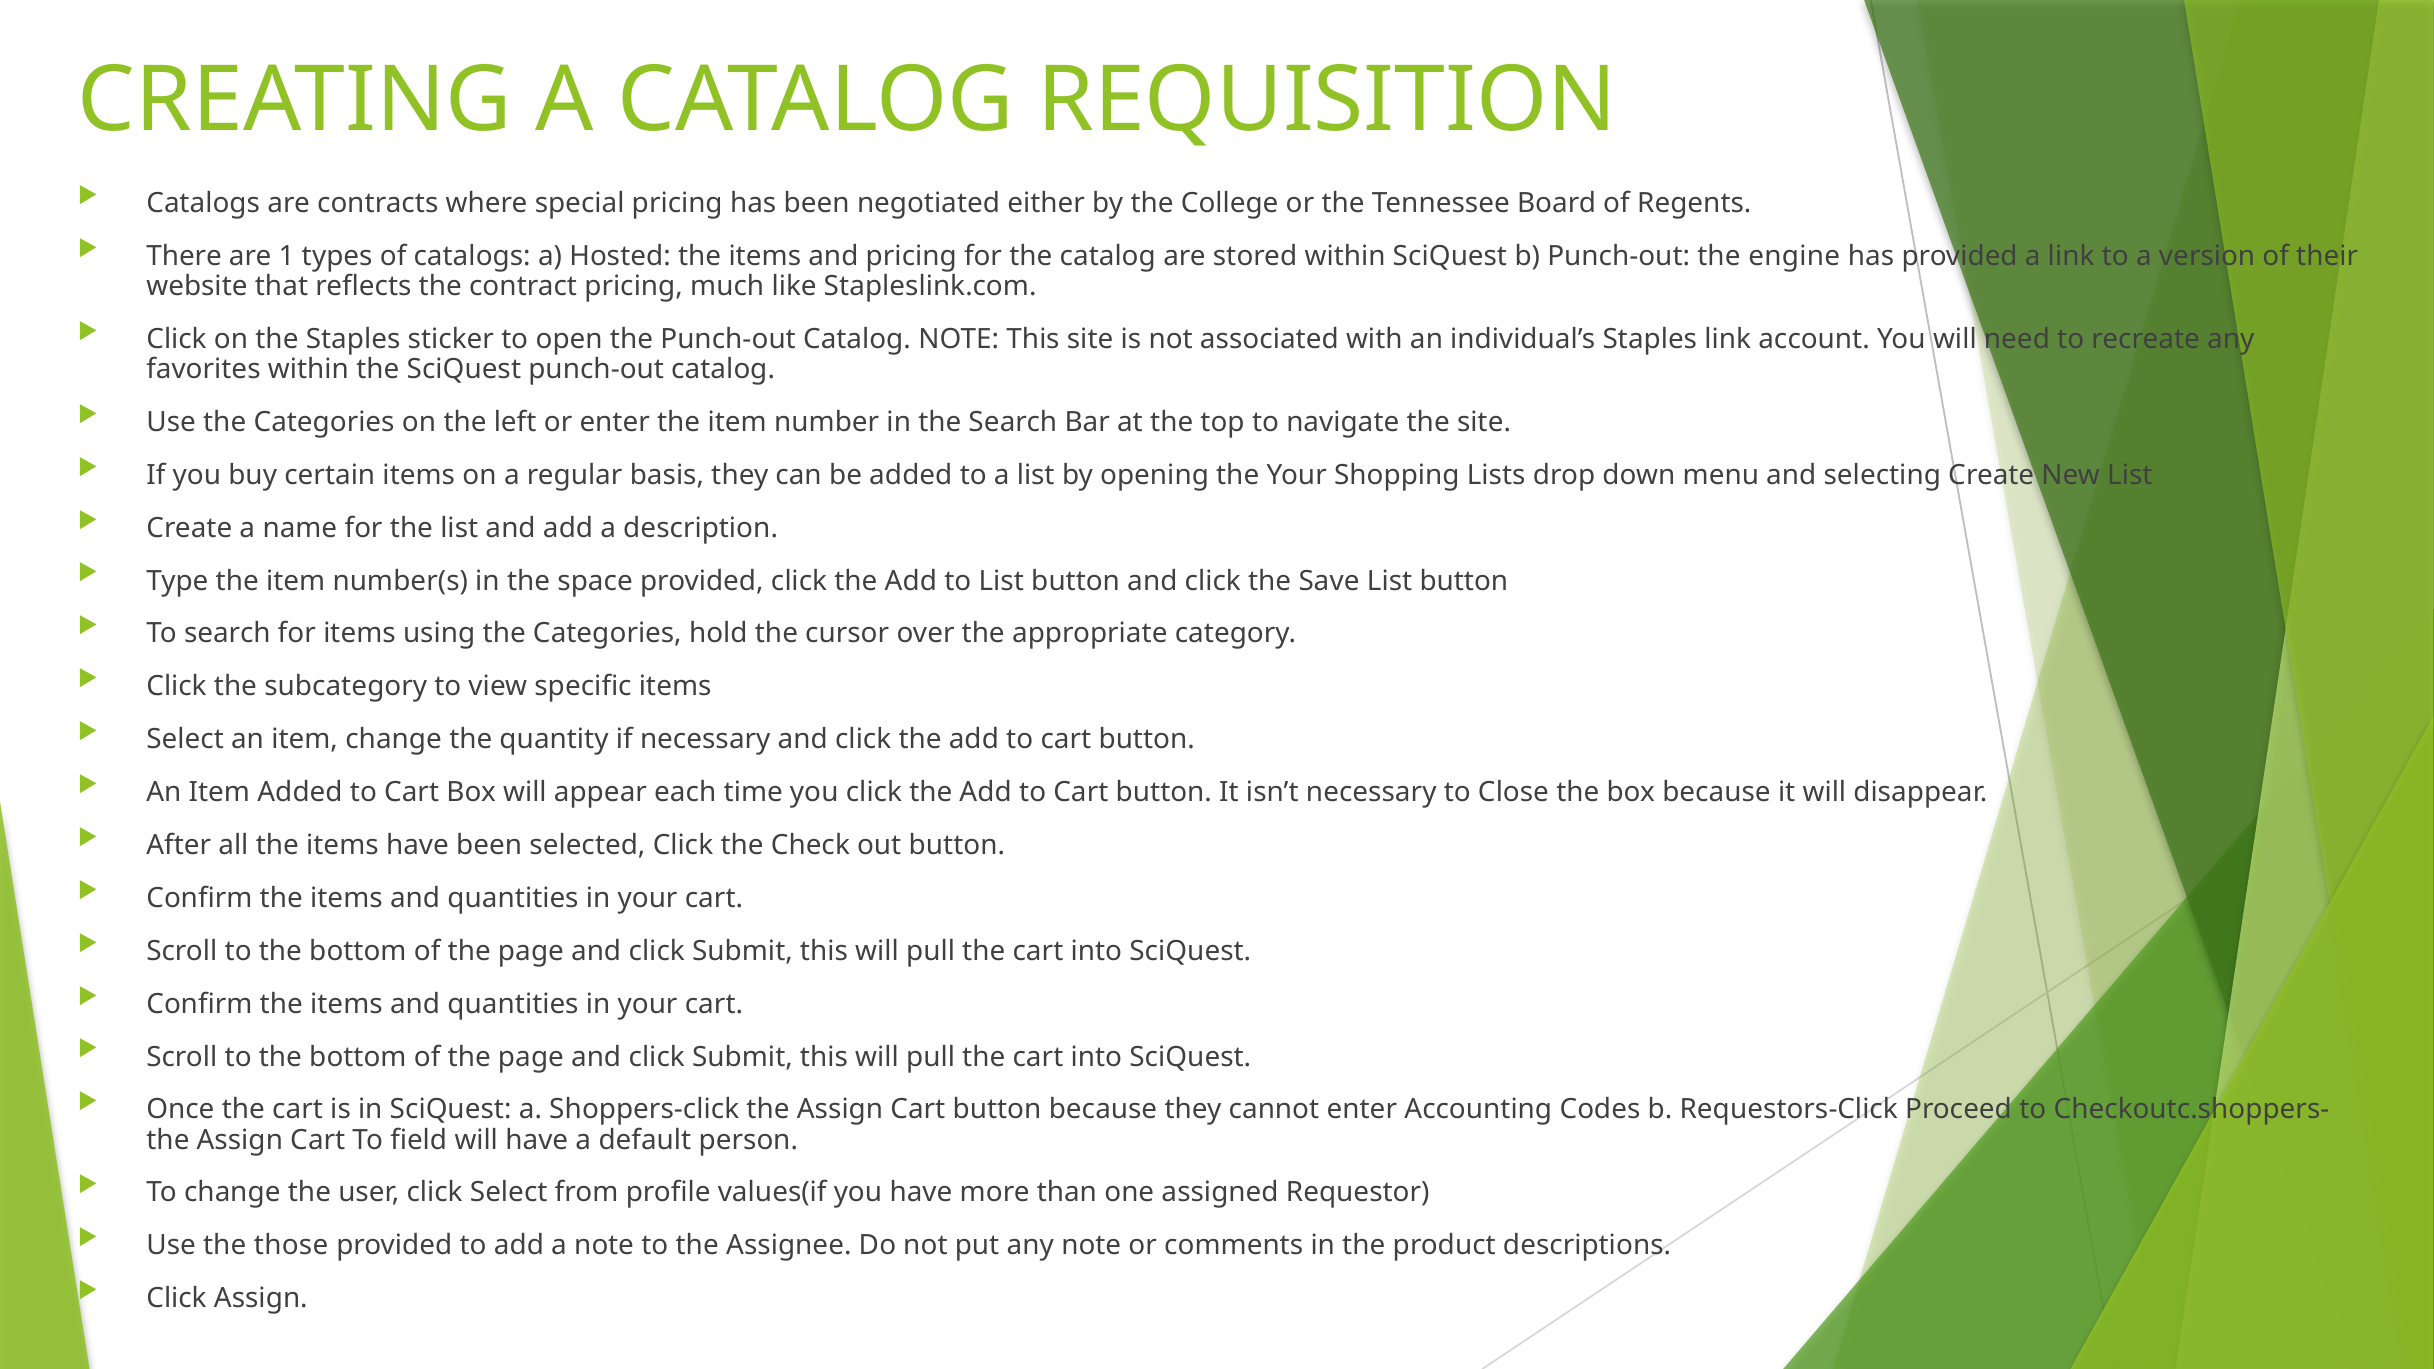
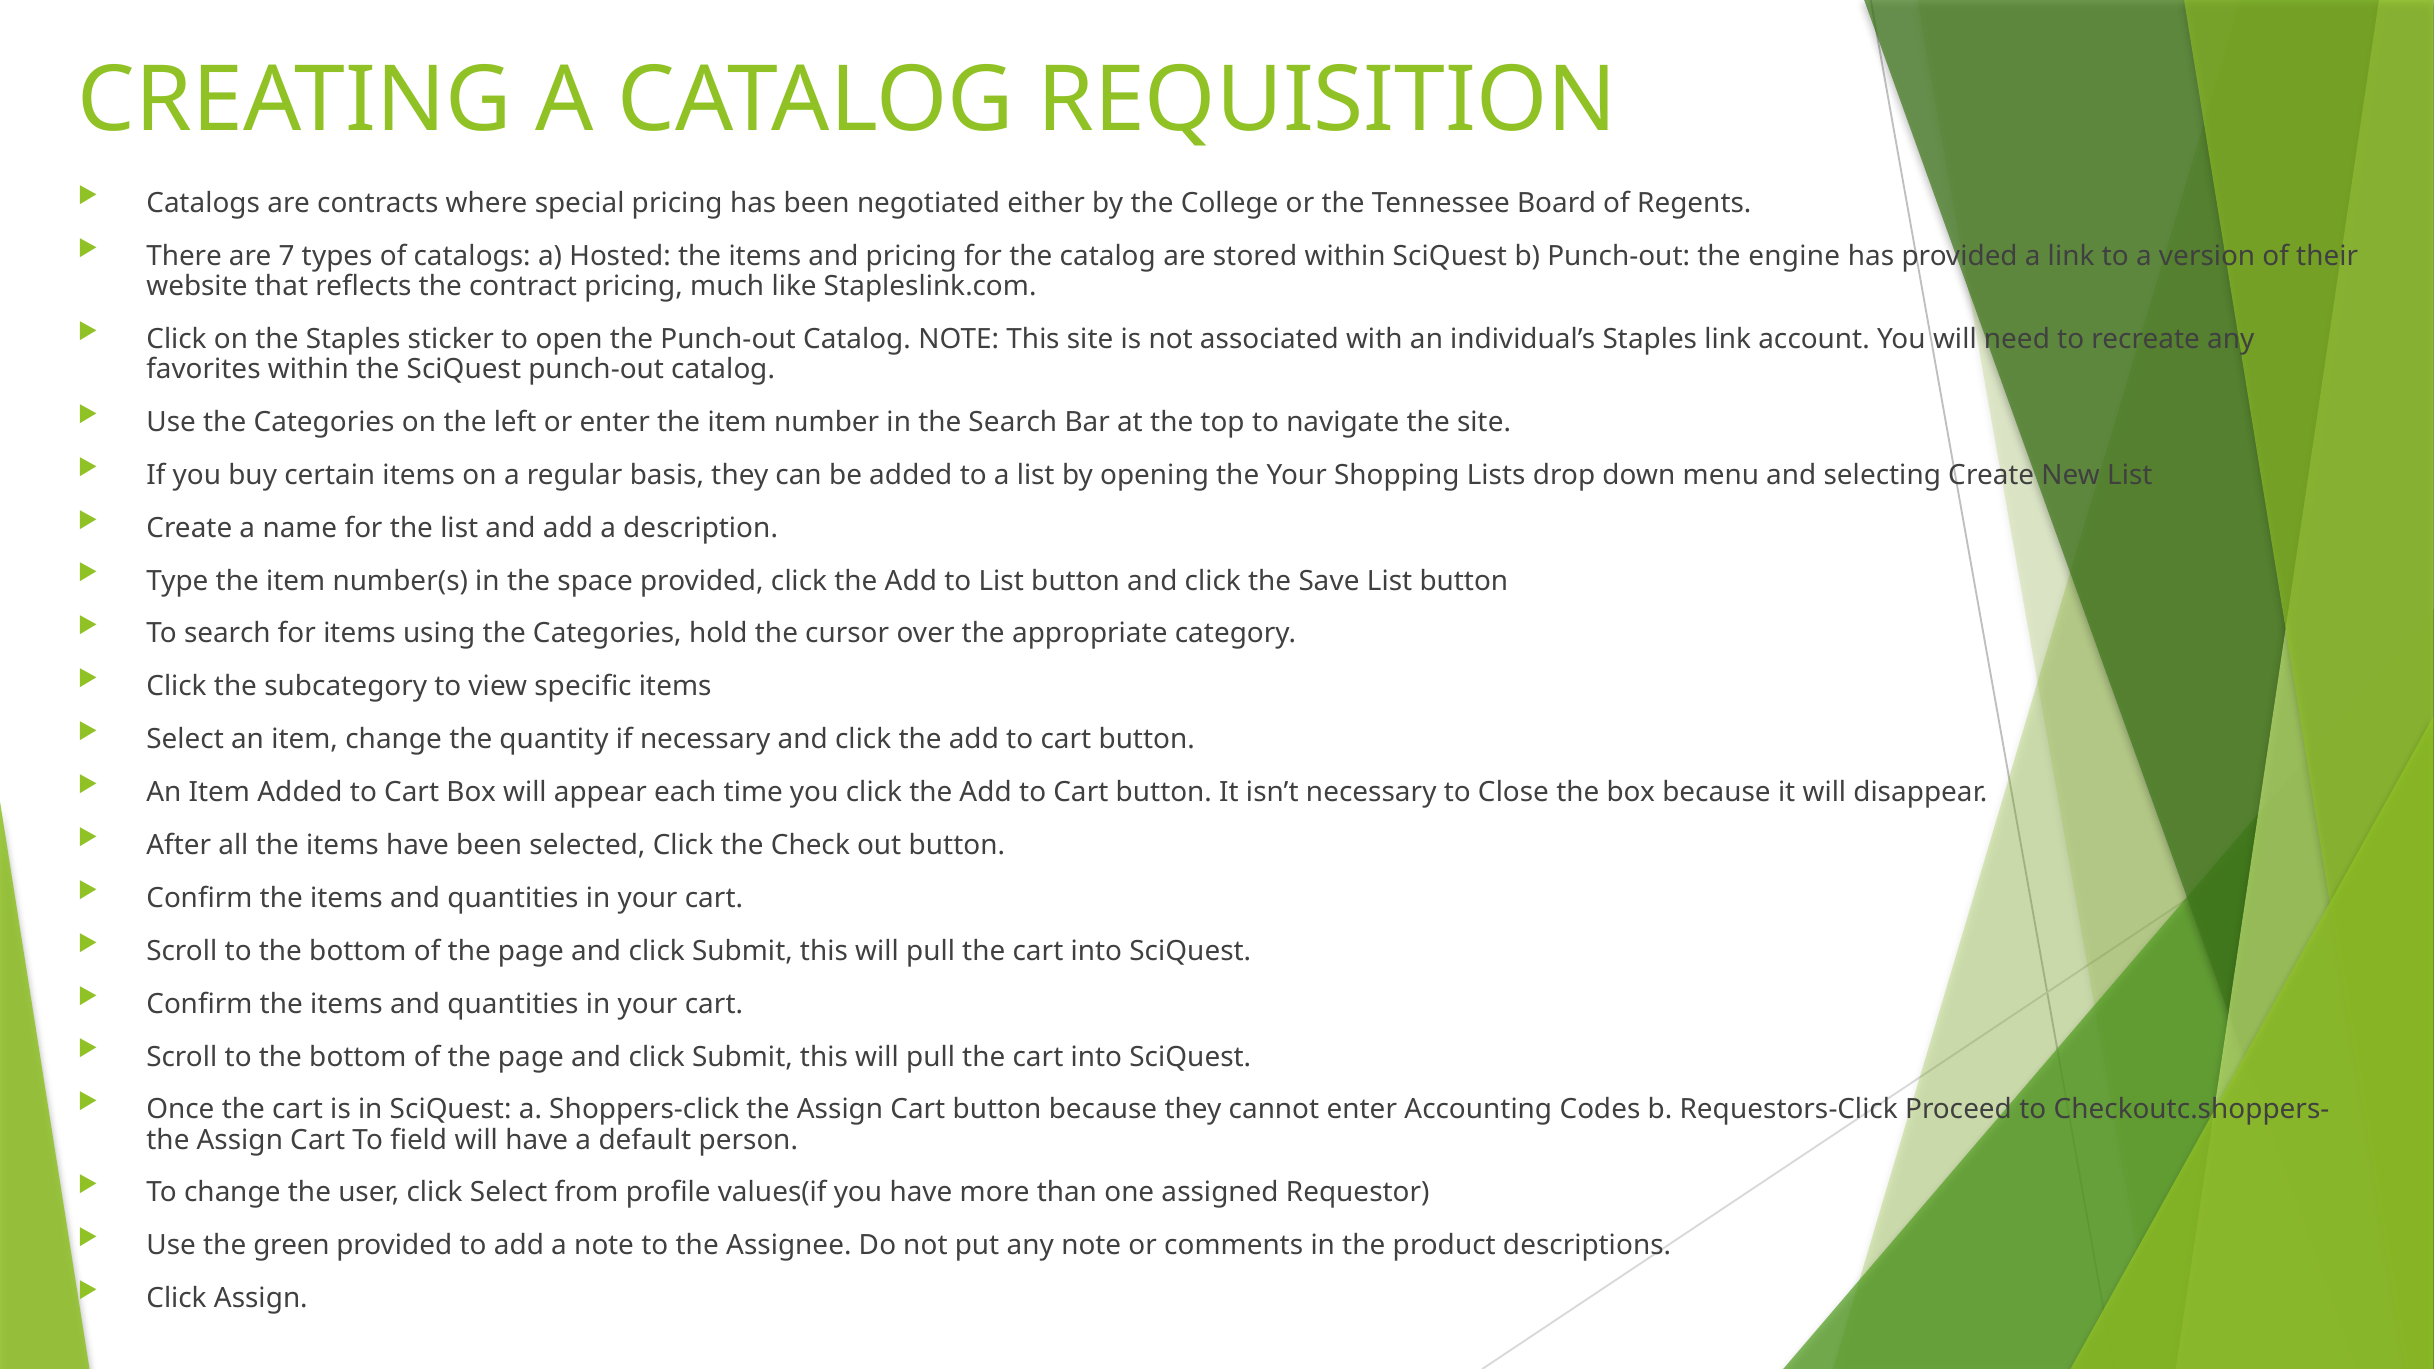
1: 1 -> 7
those: those -> green
